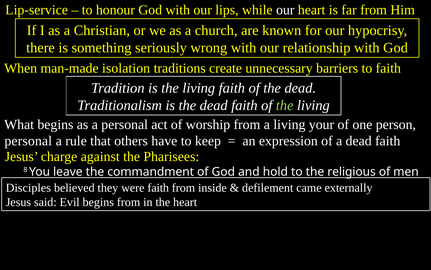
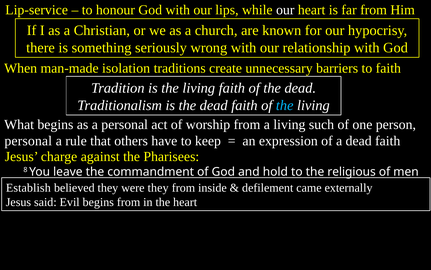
the at (285, 105) colour: light green -> light blue
your: your -> such
Disciples: Disciples -> Establish
were faith: faith -> they
